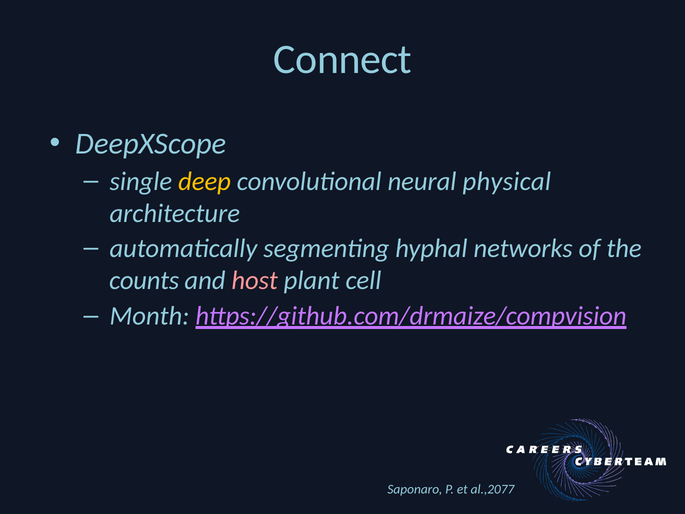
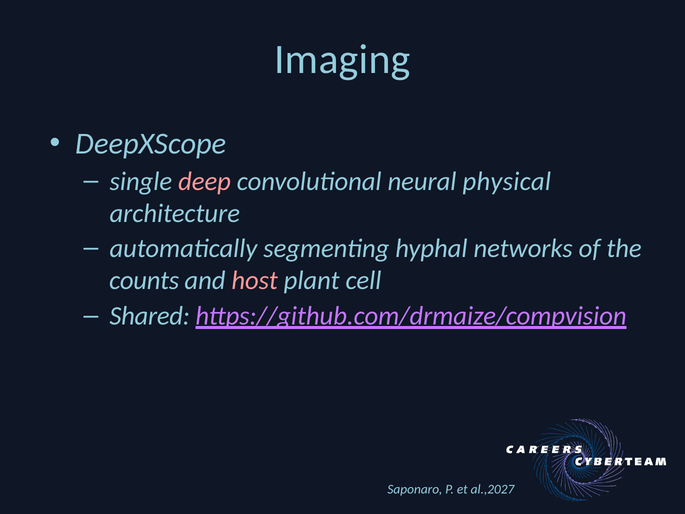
Connect: Connect -> Imaging
deep colour: yellow -> pink
Month: Month -> Shared
al.,2077: al.,2077 -> al.,2027
